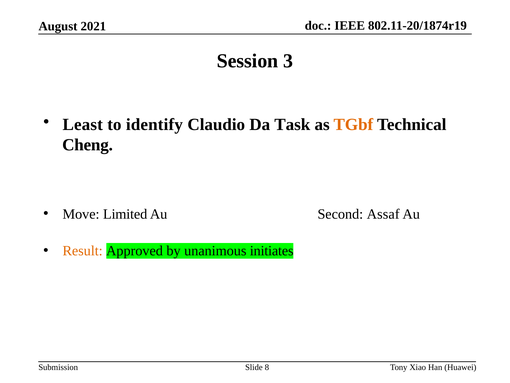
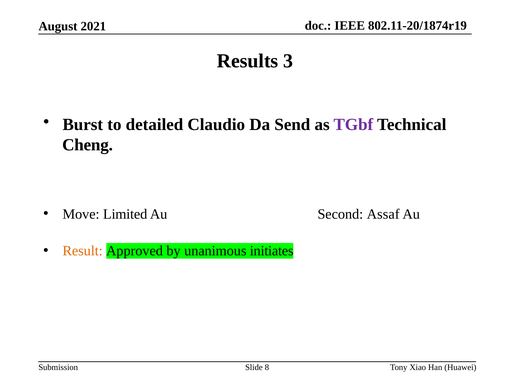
Session: Session -> Results
Least: Least -> Burst
identify: identify -> detailed
Task: Task -> Send
TGbf colour: orange -> purple
